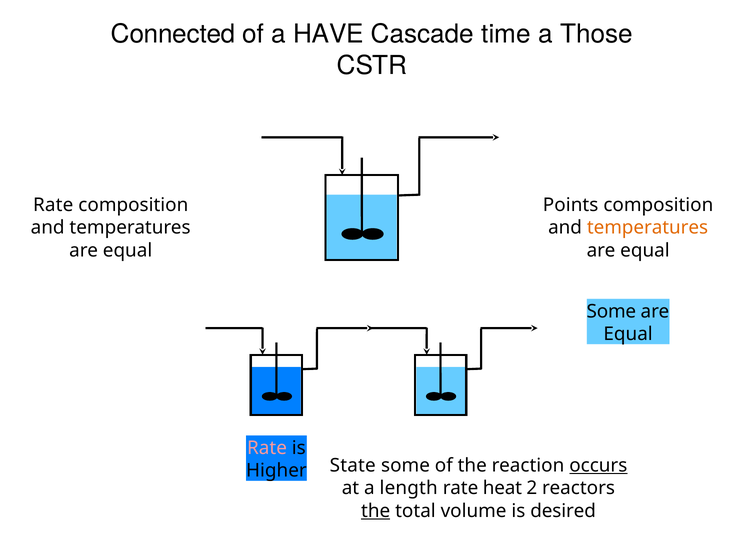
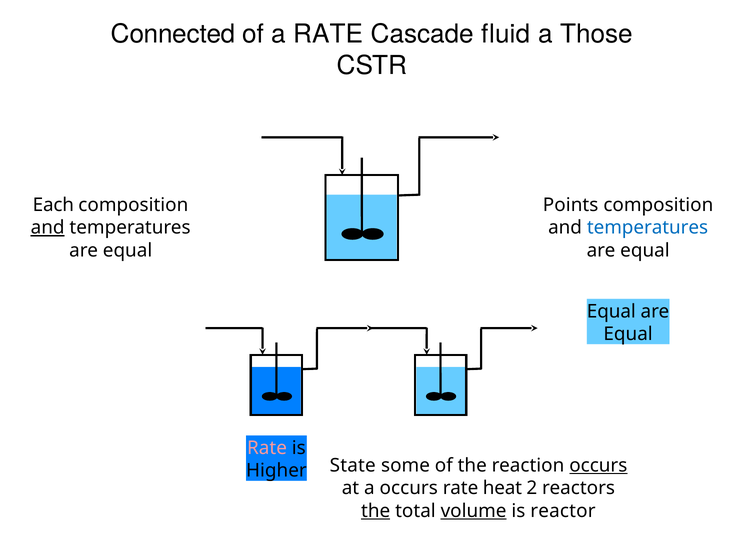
a HAVE: HAVE -> RATE
time: time -> fluid
Rate at (53, 205): Rate -> Each
and at (48, 228) underline: none -> present
temperatures at (647, 228) colour: orange -> blue
Some at (611, 311): Some -> Equal
a length: length -> occurs
volume underline: none -> present
desired: desired -> reactor
